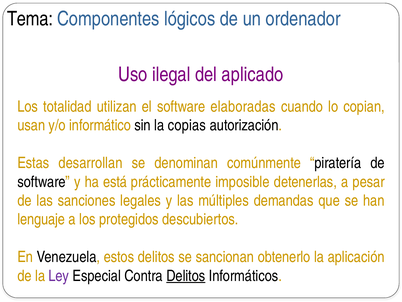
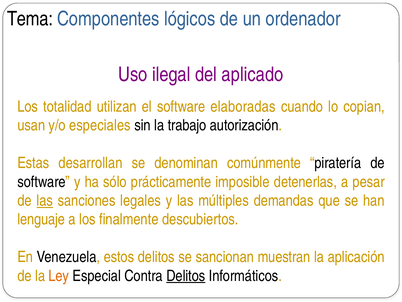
informático: informático -> especiales
copias: copias -> trabajo
está: está -> sólo
las at (45, 200) underline: none -> present
protegidos: protegidos -> finalmente
obtenerlo: obtenerlo -> muestran
Ley colour: purple -> orange
